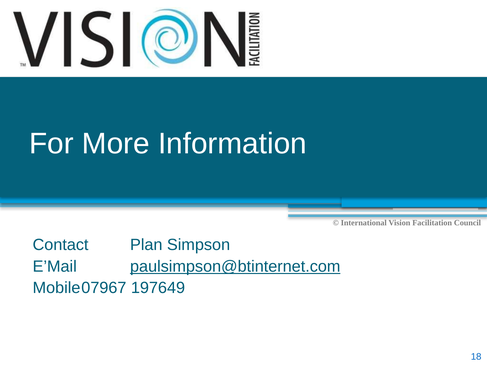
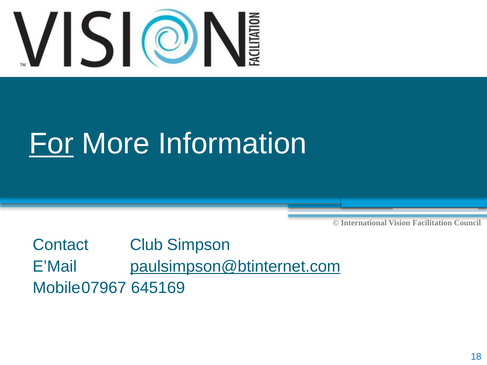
For underline: none -> present
Plan: Plan -> Club
197649: 197649 -> 645169
